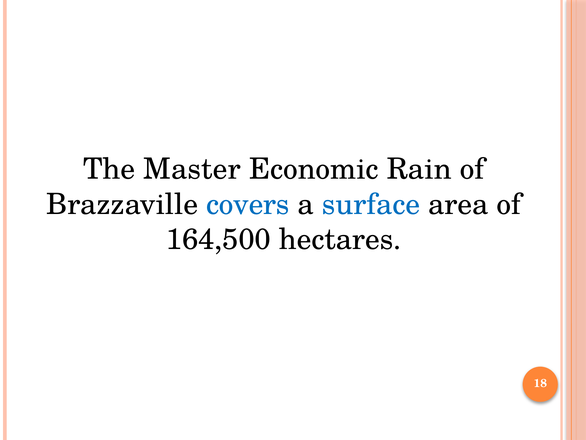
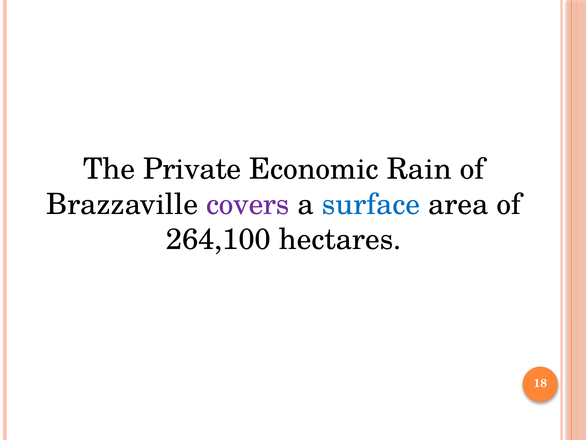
Master: Master -> Private
covers colour: blue -> purple
164,500: 164,500 -> 264,100
